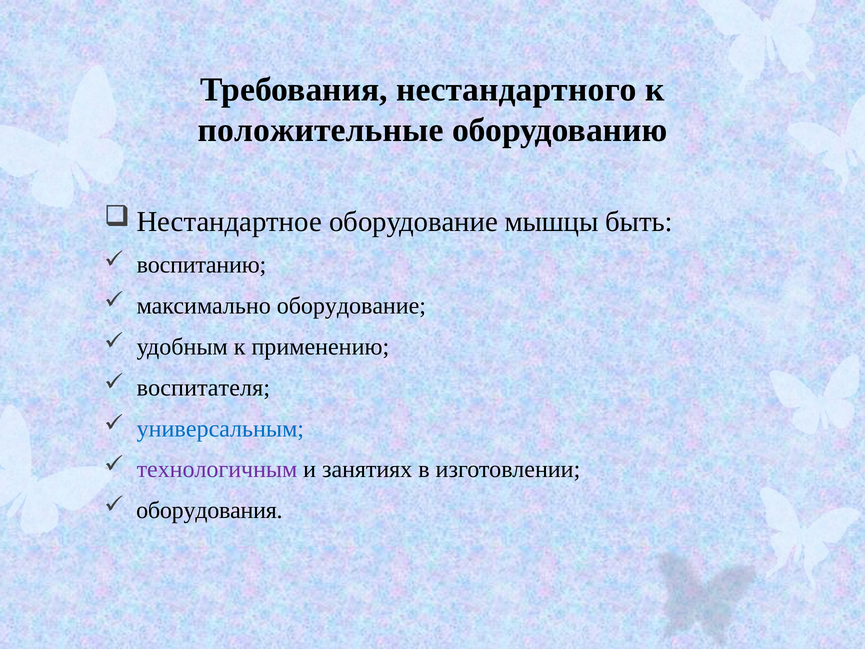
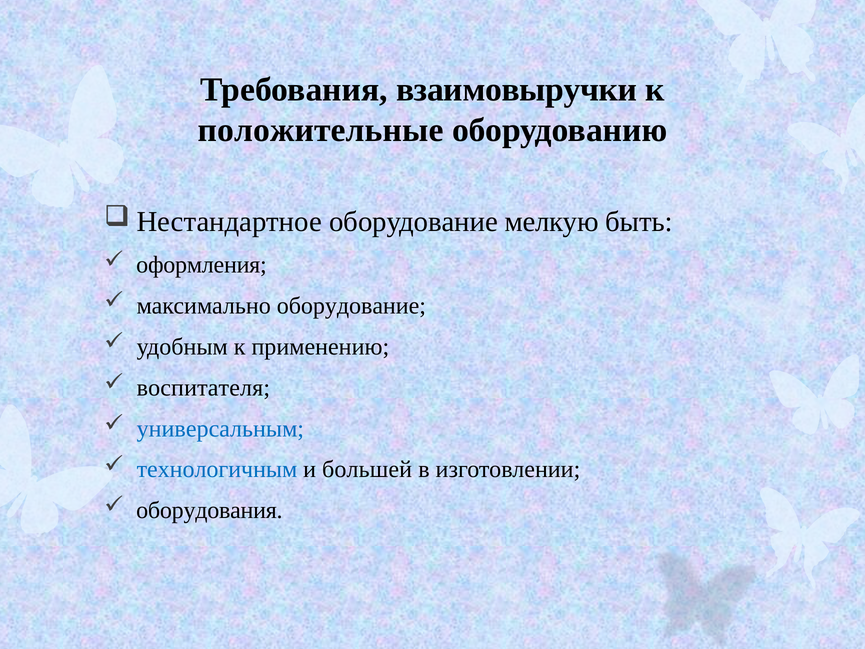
нестандартного: нестандартного -> взаимовыручки
мышцы: мышцы -> мелкую
воспитанию: воспитанию -> оформления
технологичным colour: purple -> blue
занятиях: занятиях -> большей
